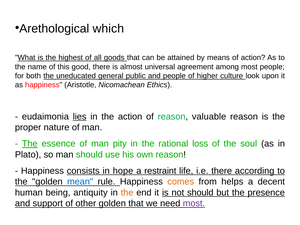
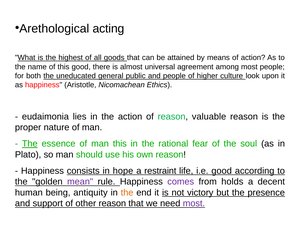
which: which -> acting
lies underline: present -> none
man pity: pity -> this
loss: loss -> fear
i.e there: there -> good
mean colour: blue -> purple
comes colour: orange -> purple
helps: helps -> holds
not should: should -> victory
other golden: golden -> reason
